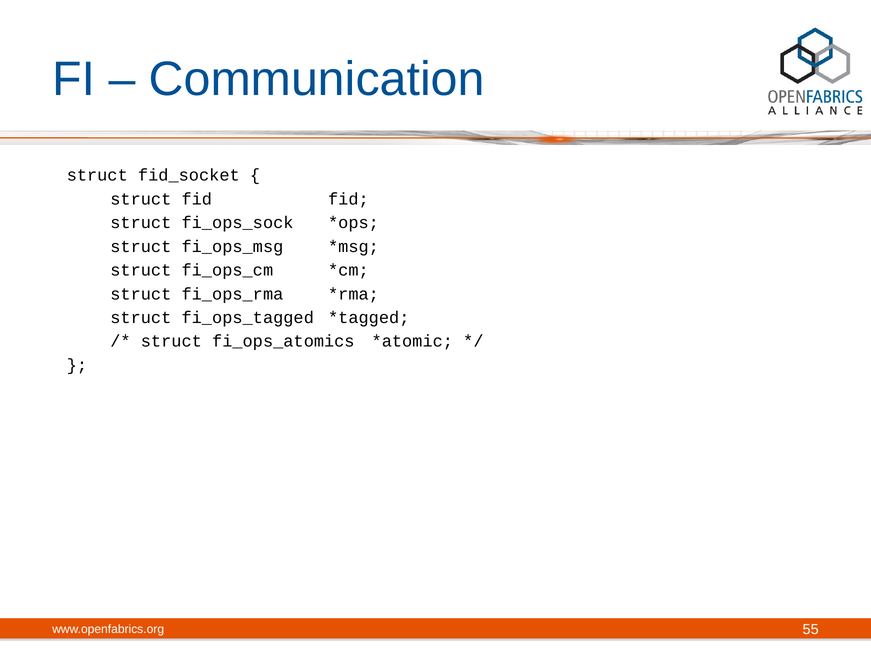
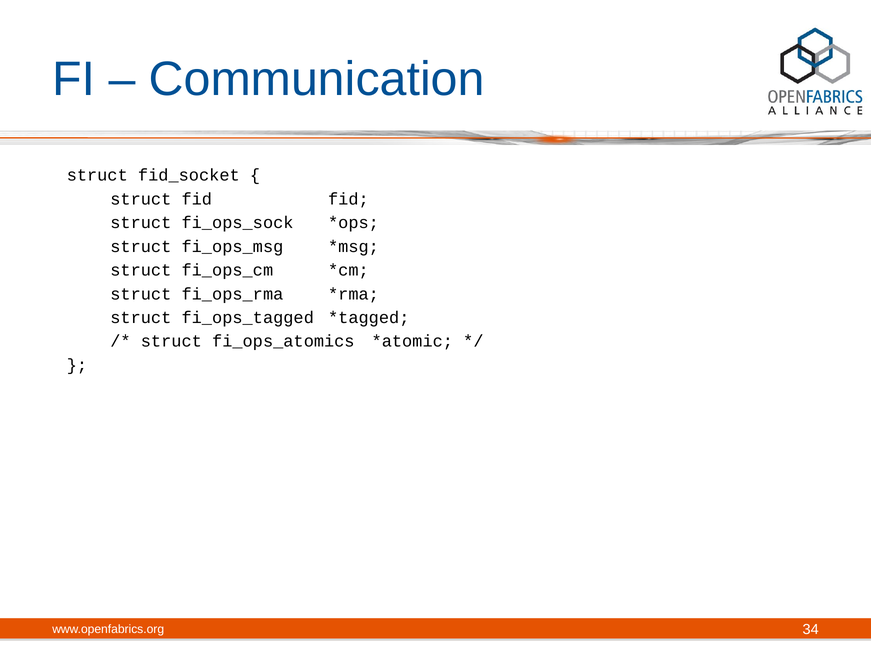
55: 55 -> 34
